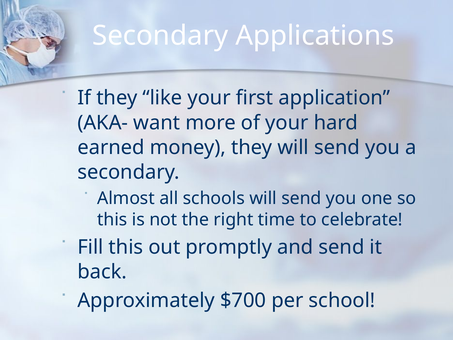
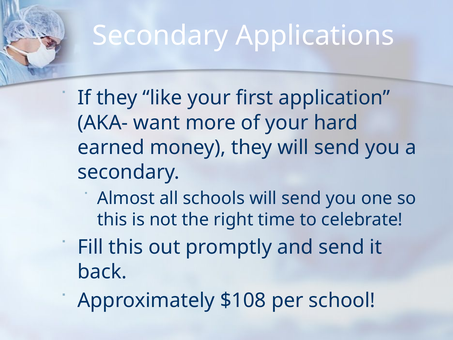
$700: $700 -> $108
